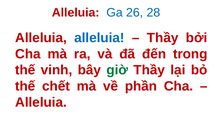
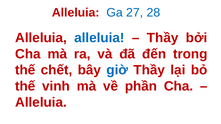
26: 26 -> 27
vinh: vinh -> chết
giờ colour: green -> blue
chết: chết -> vinh
